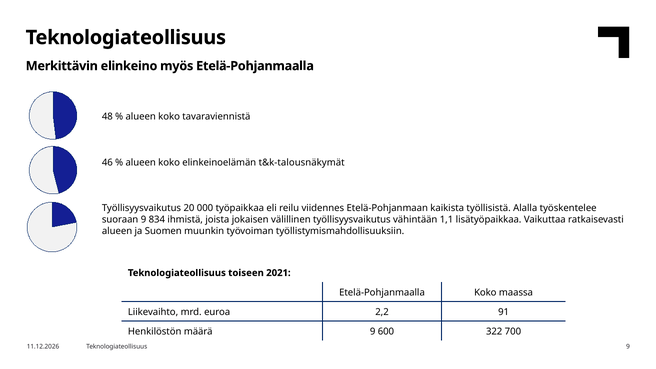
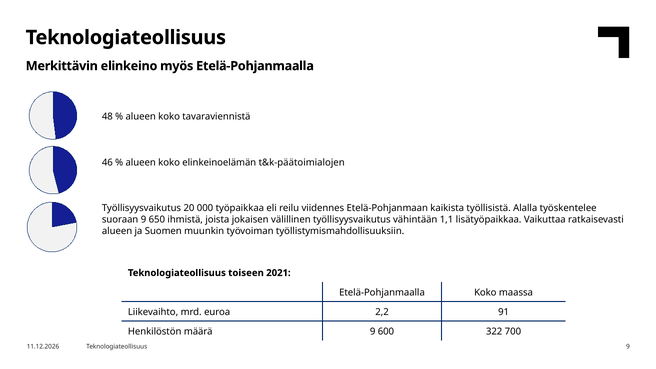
t&k-talousnäkymät: t&k-talousnäkymät -> t&k-päätoimialojen
834: 834 -> 650
